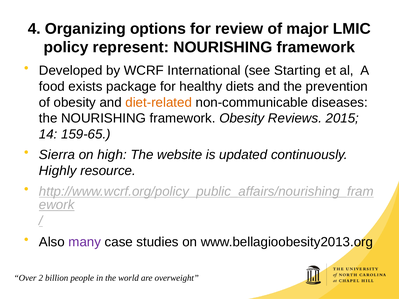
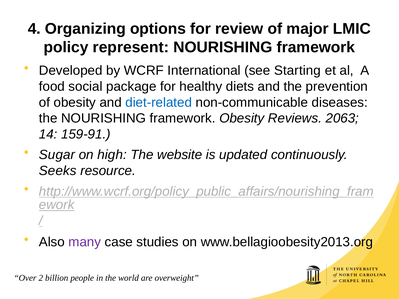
exists: exists -> social
diet-related colour: orange -> blue
2015: 2015 -> 2063
159-65: 159-65 -> 159-91
Sierra: Sierra -> Sugar
Highly: Highly -> Seeks
